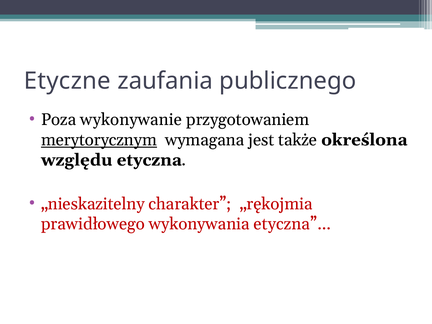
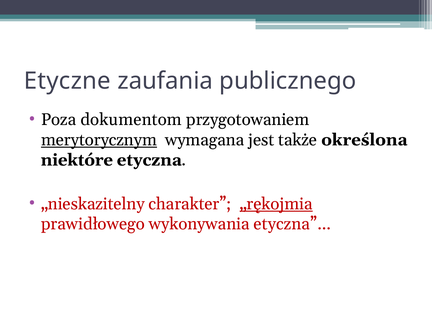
wykonywanie: wykonywanie -> dokumentom
względu: względu -> niektóre
„rękojmia underline: none -> present
